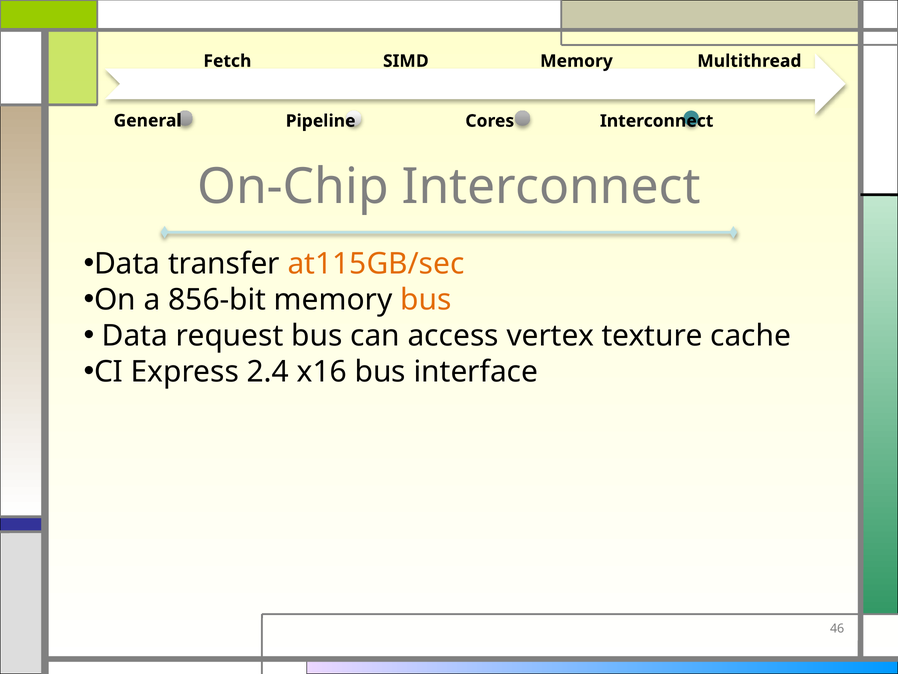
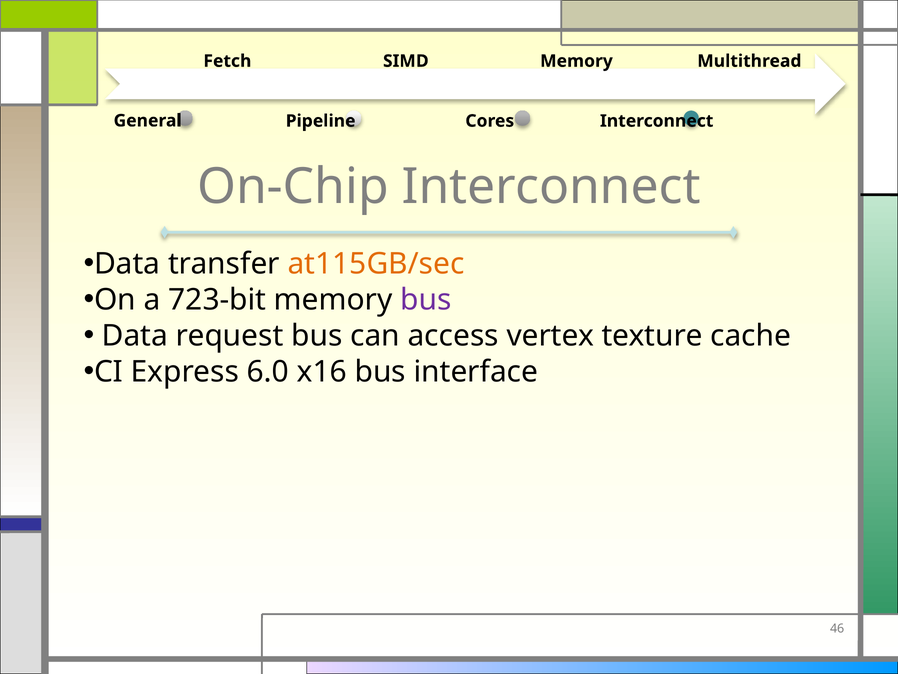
856-bit: 856-bit -> 723-bit
bus at (426, 300) colour: orange -> purple
2.4: 2.4 -> 6.0
